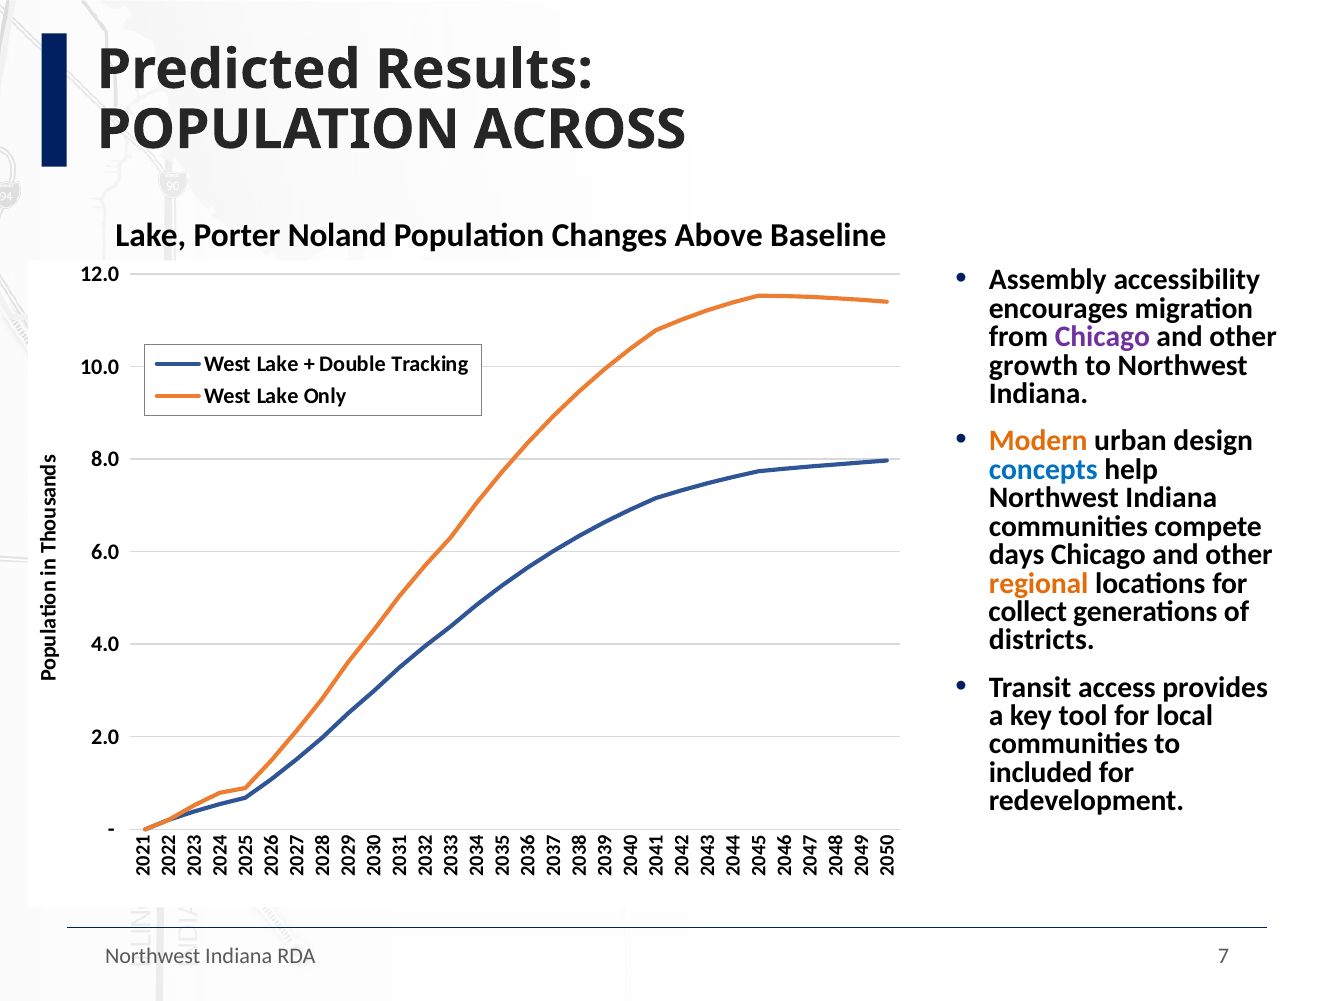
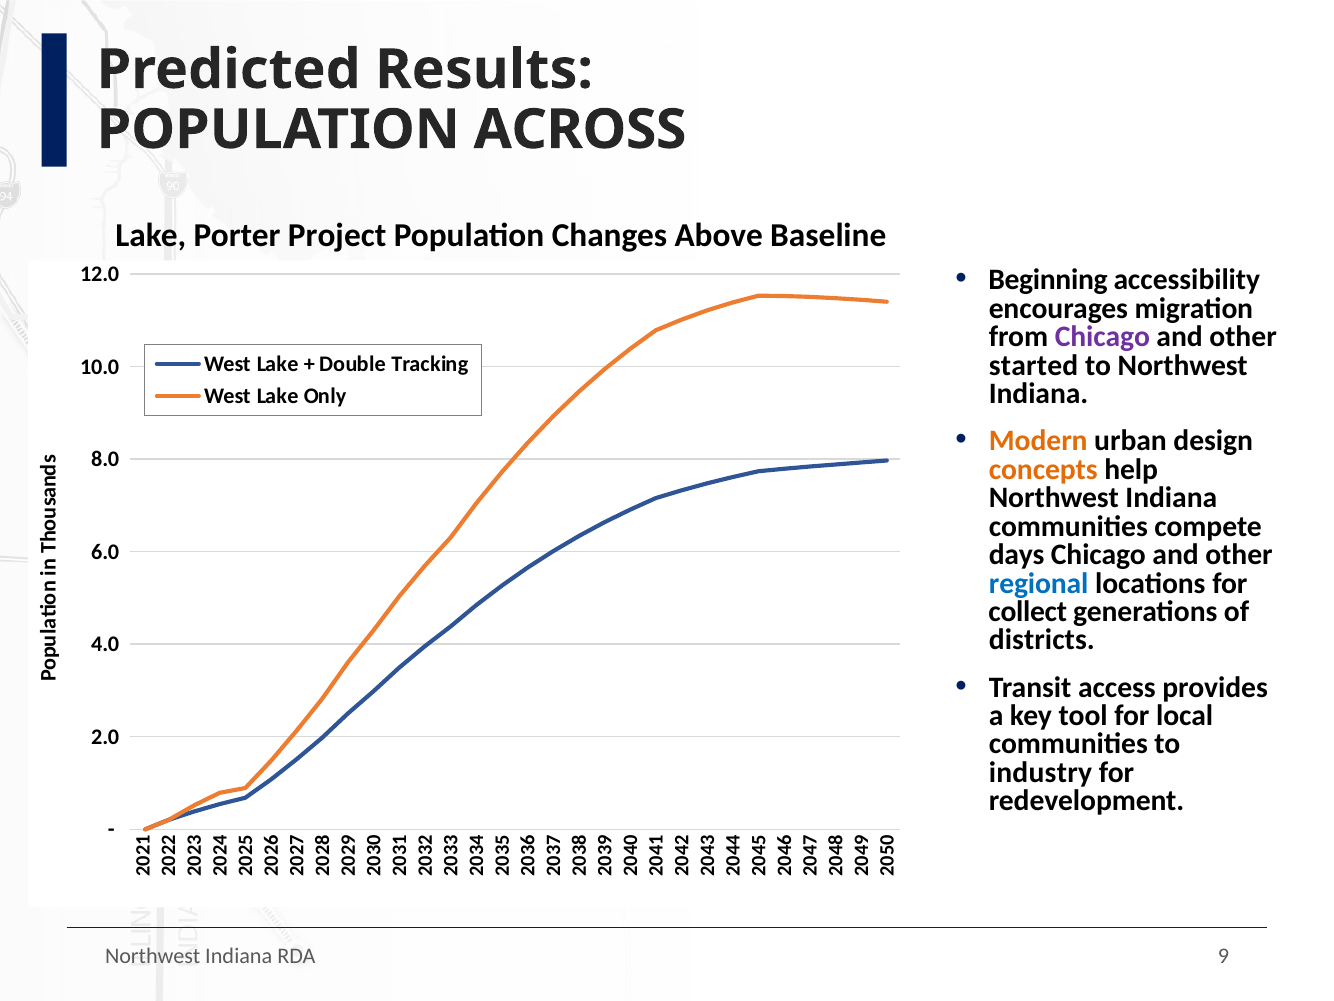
Noland: Noland -> Project
Assembly: Assembly -> Beginning
growth: growth -> started
concepts colour: blue -> orange
regional colour: orange -> blue
included: included -> industry
RDA 7: 7 -> 9
